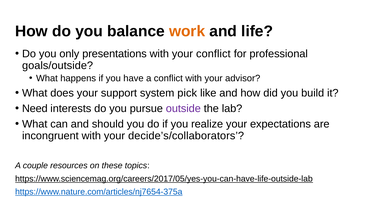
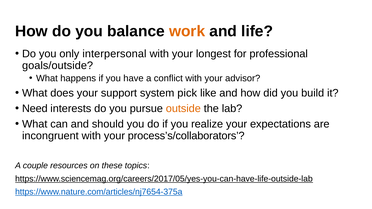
presentations: presentations -> interpersonal
your conflict: conflict -> longest
outside colour: purple -> orange
decide’s/collaborators: decide’s/collaborators -> process’s/collaborators
